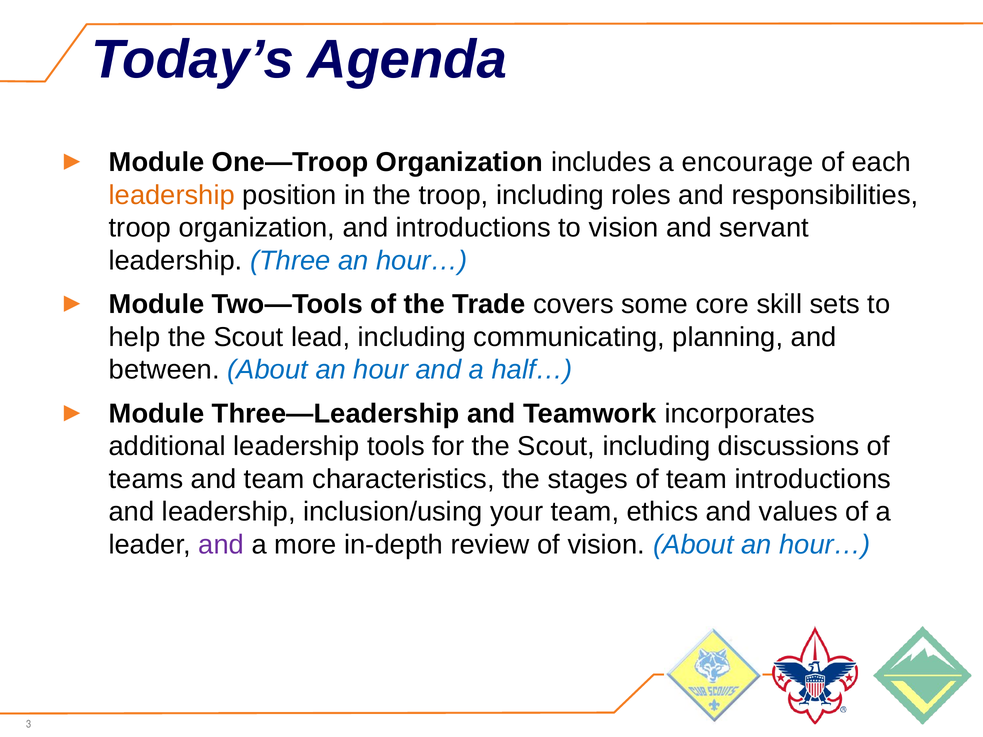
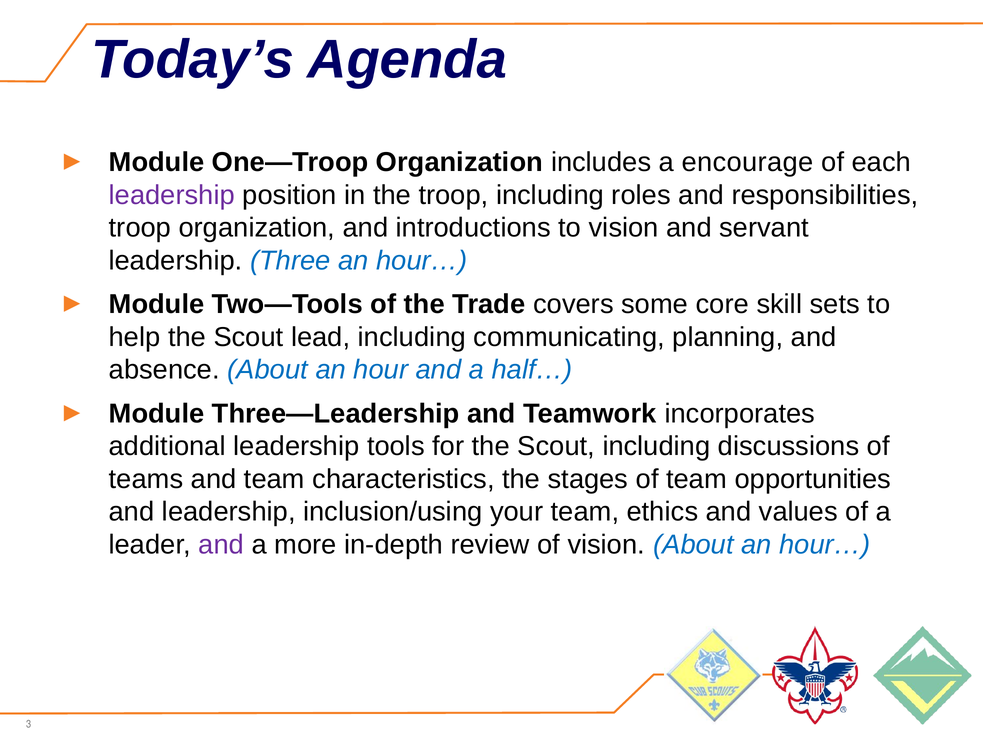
leadership at (172, 195) colour: orange -> purple
between: between -> absence
team introductions: introductions -> opportunities
